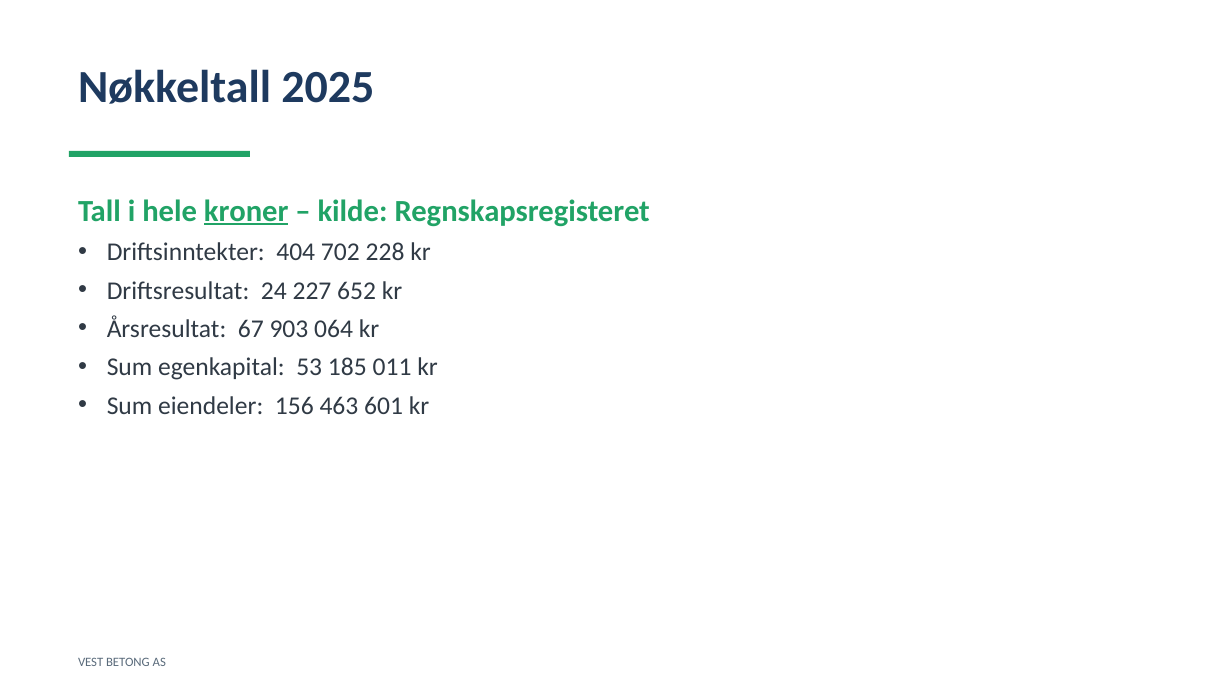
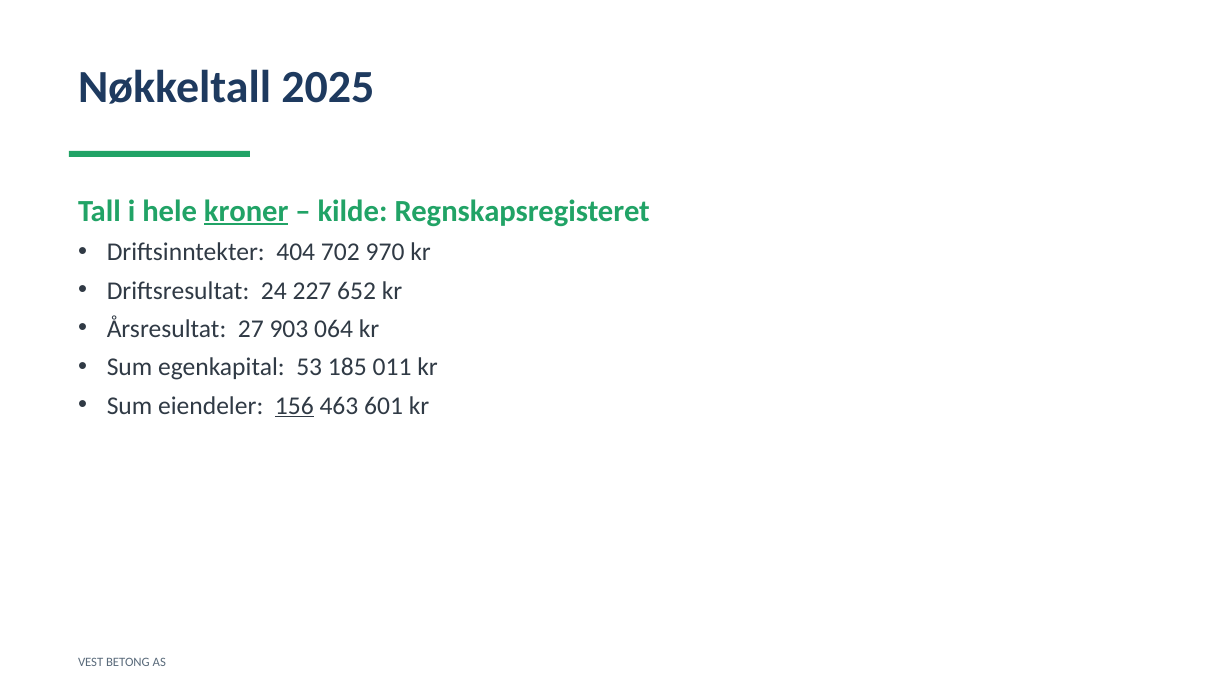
228: 228 -> 970
67: 67 -> 27
156 underline: none -> present
